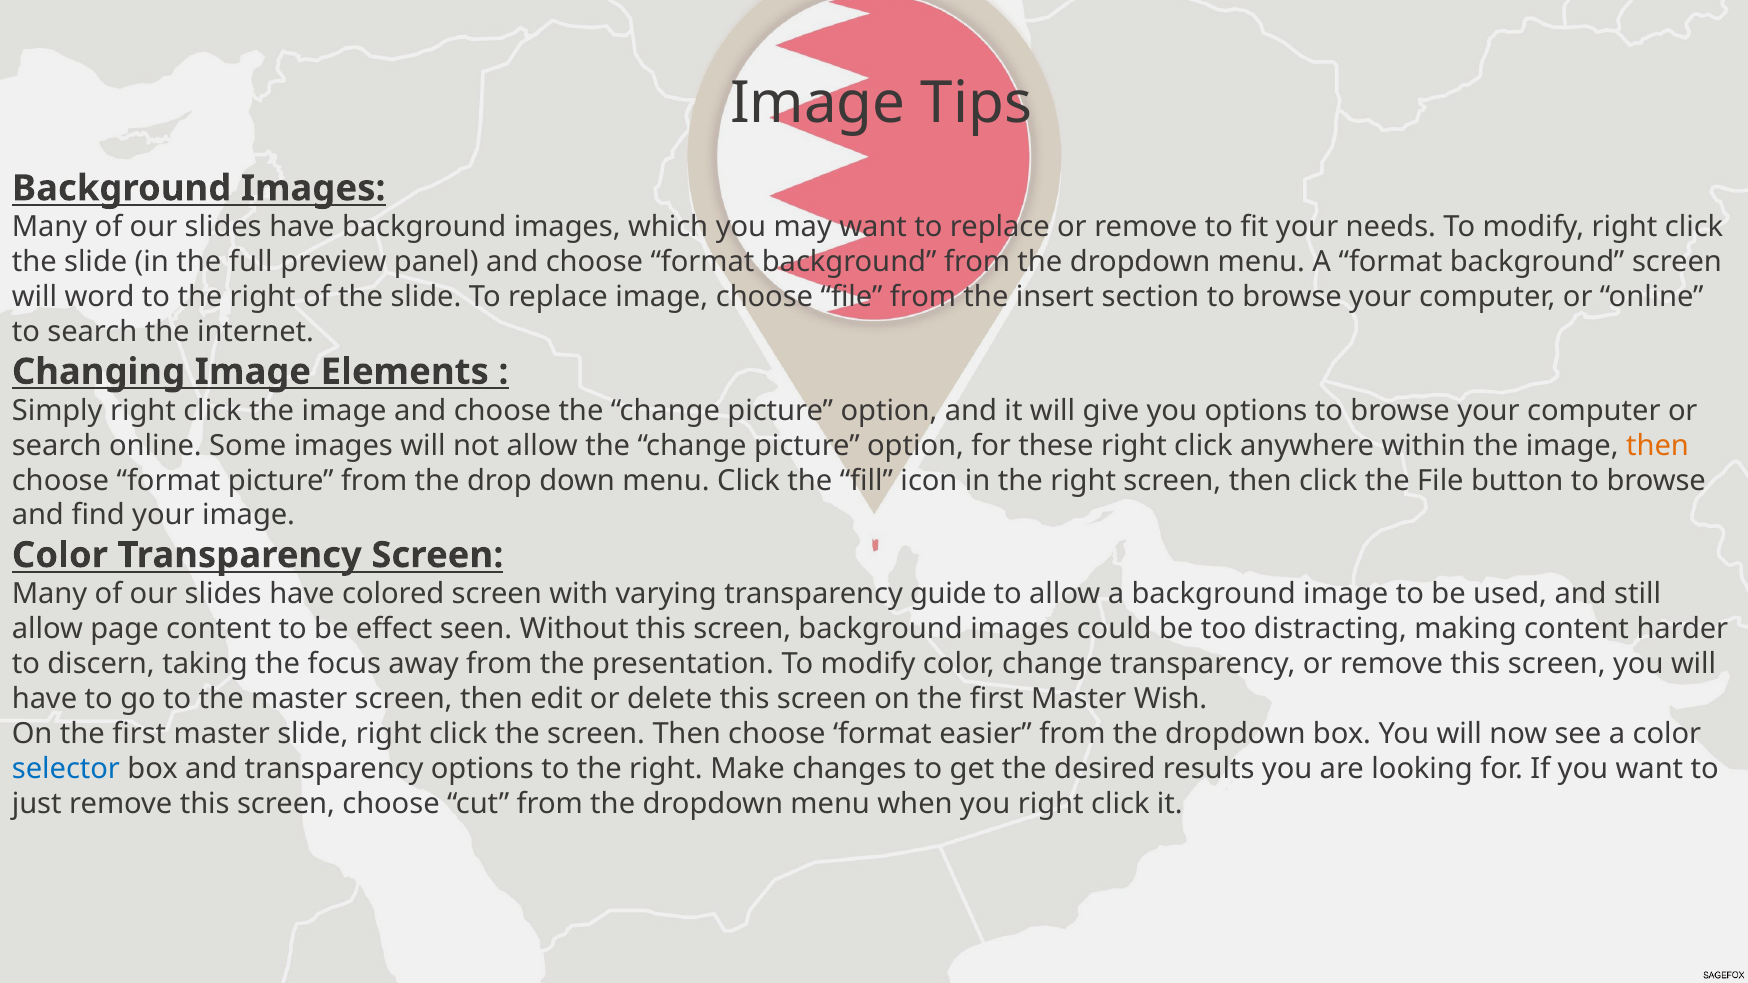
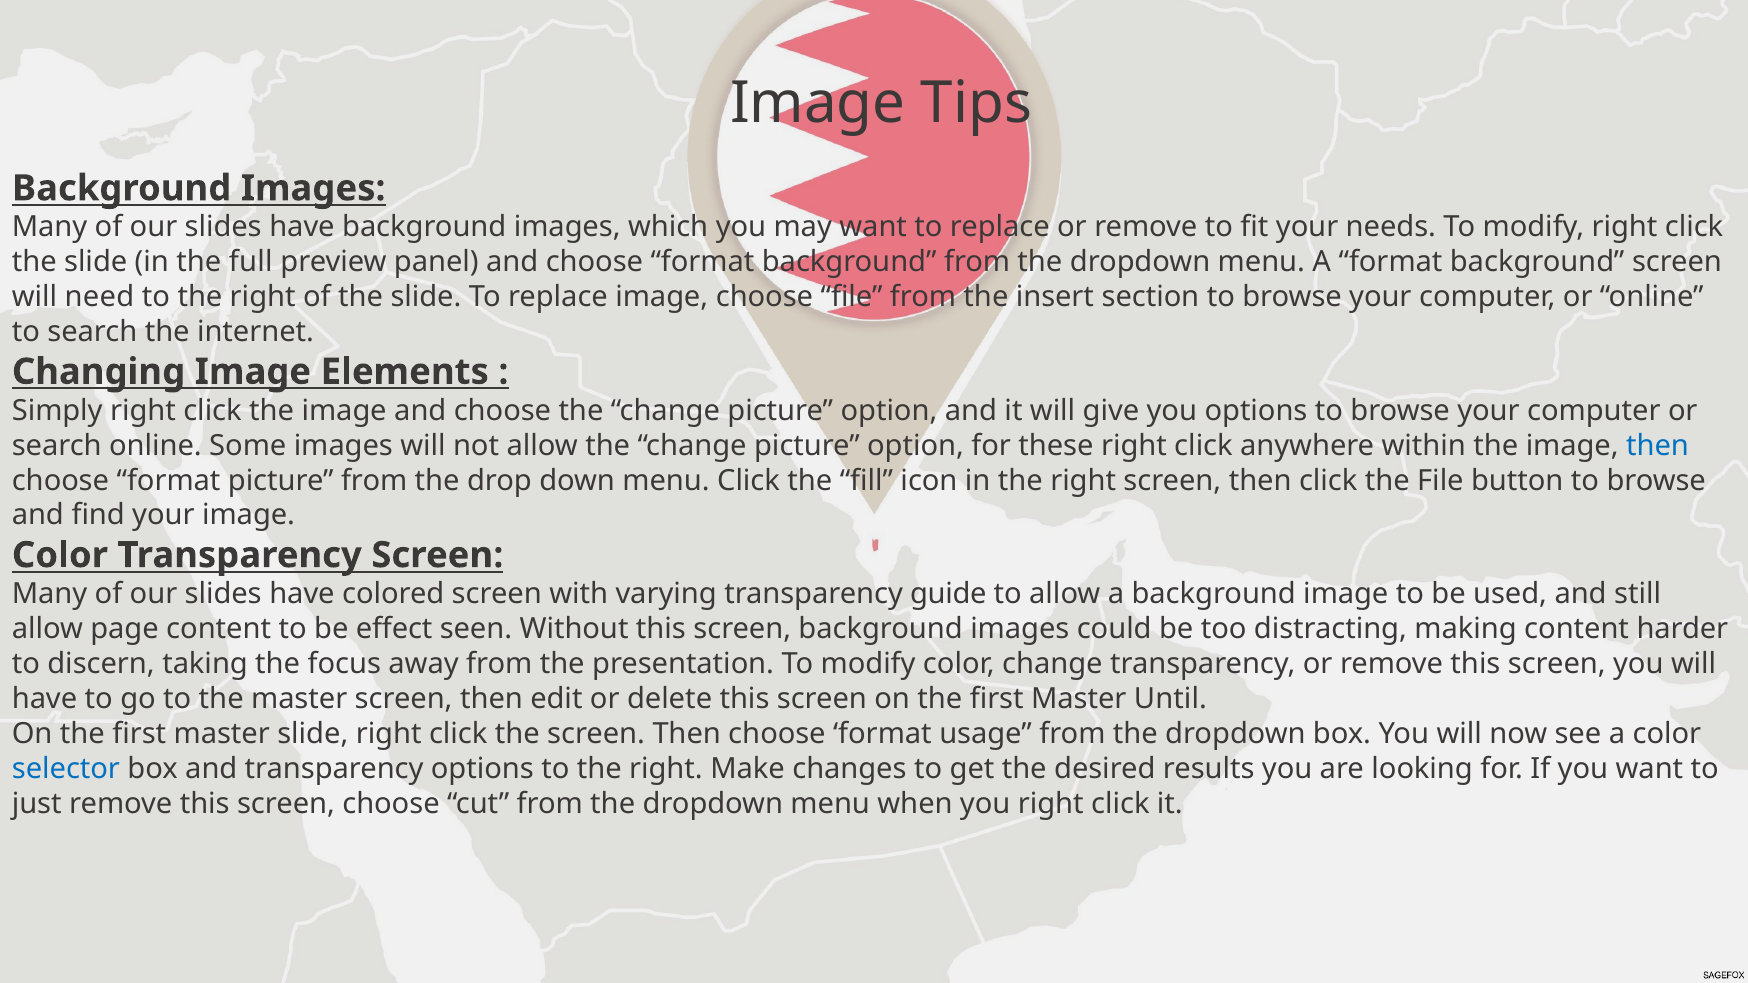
word: word -> need
then at (1658, 446) colour: orange -> blue
Wish: Wish -> Until
easier: easier -> usage
